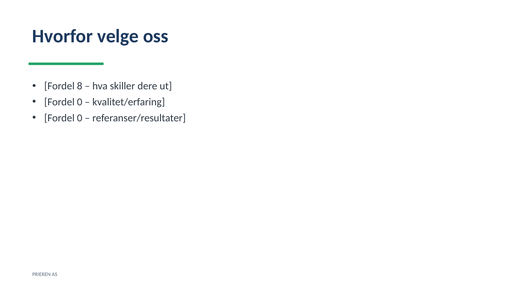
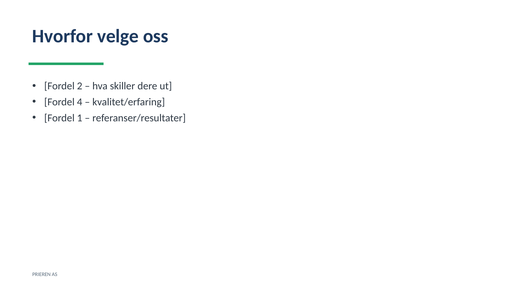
8: 8 -> 2
0 at (80, 102): 0 -> 4
0 at (80, 118): 0 -> 1
